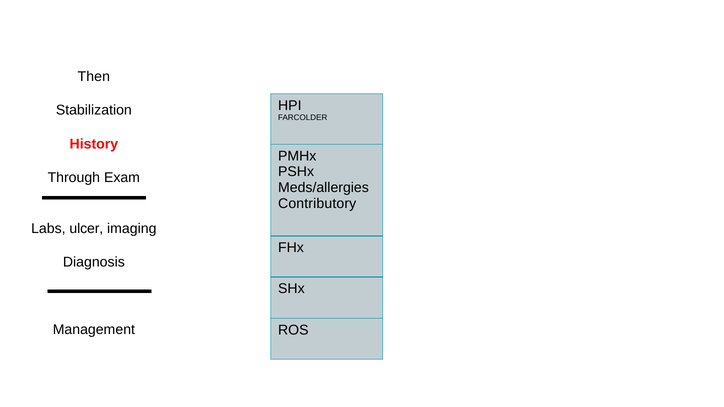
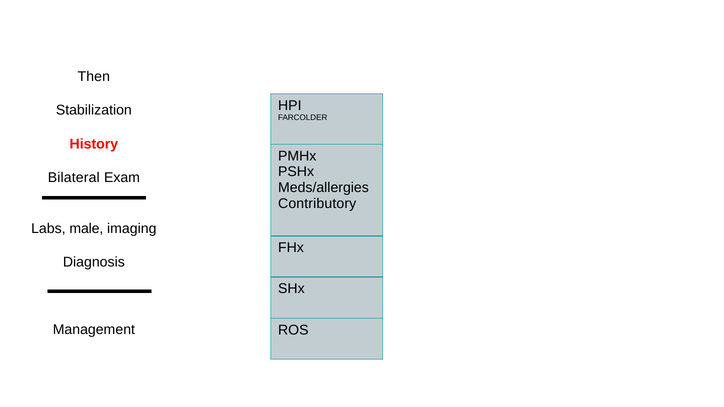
Through: Through -> Bilateral
ulcer: ulcer -> male
